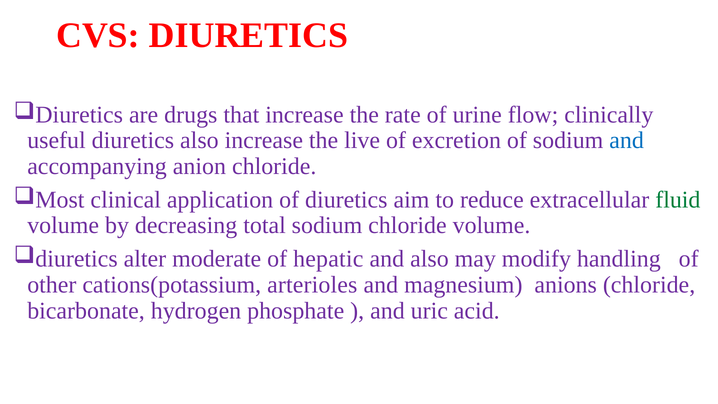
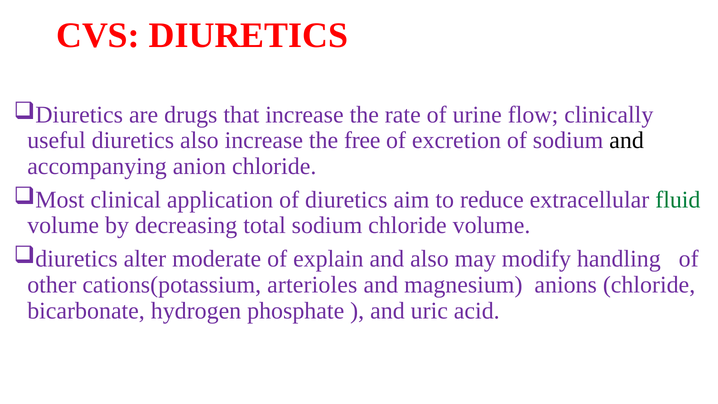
live: live -> free
and at (627, 140) colour: blue -> black
hepatic: hepatic -> explain
